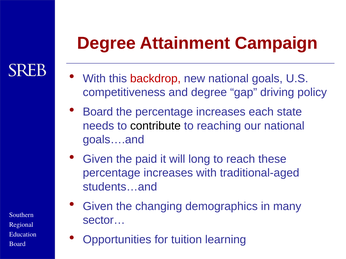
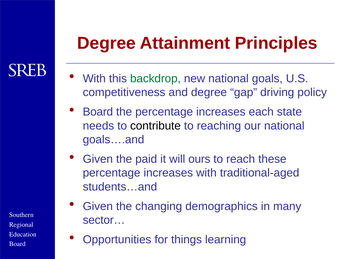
Campaign: Campaign -> Principles
backdrop colour: red -> green
long: long -> ours
tuition: tuition -> things
